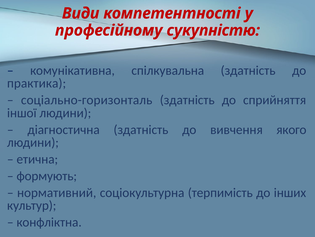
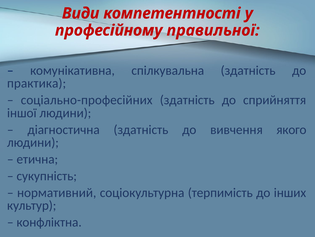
сукупністю: сукупністю -> правильної
соціально-горизонталь: соціально-горизонталь -> соціально-професійних
формують: формують -> сукупність
